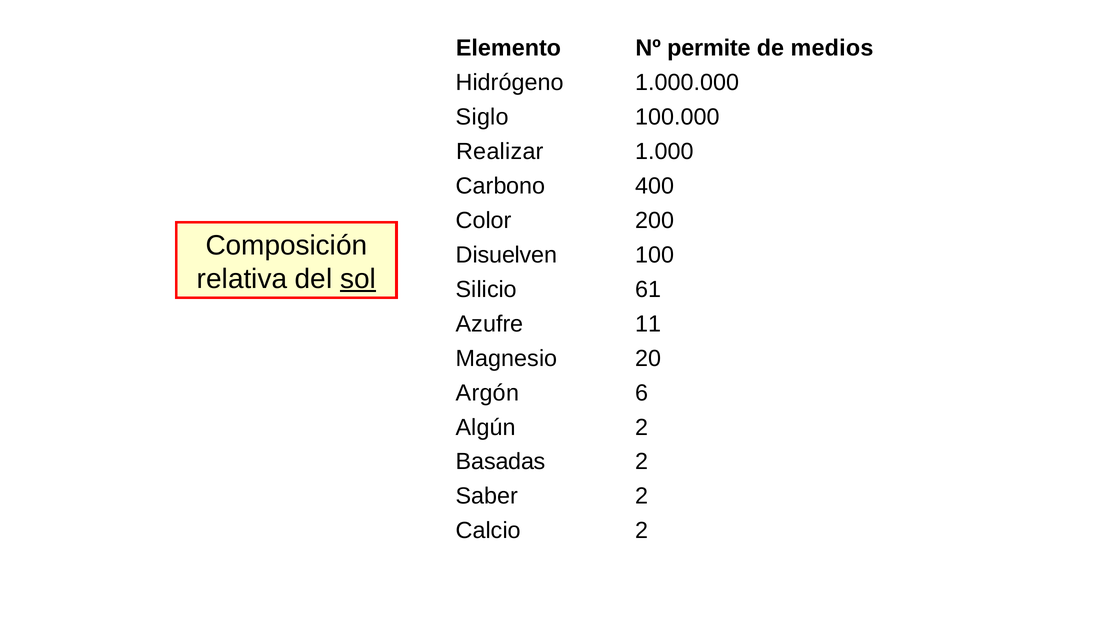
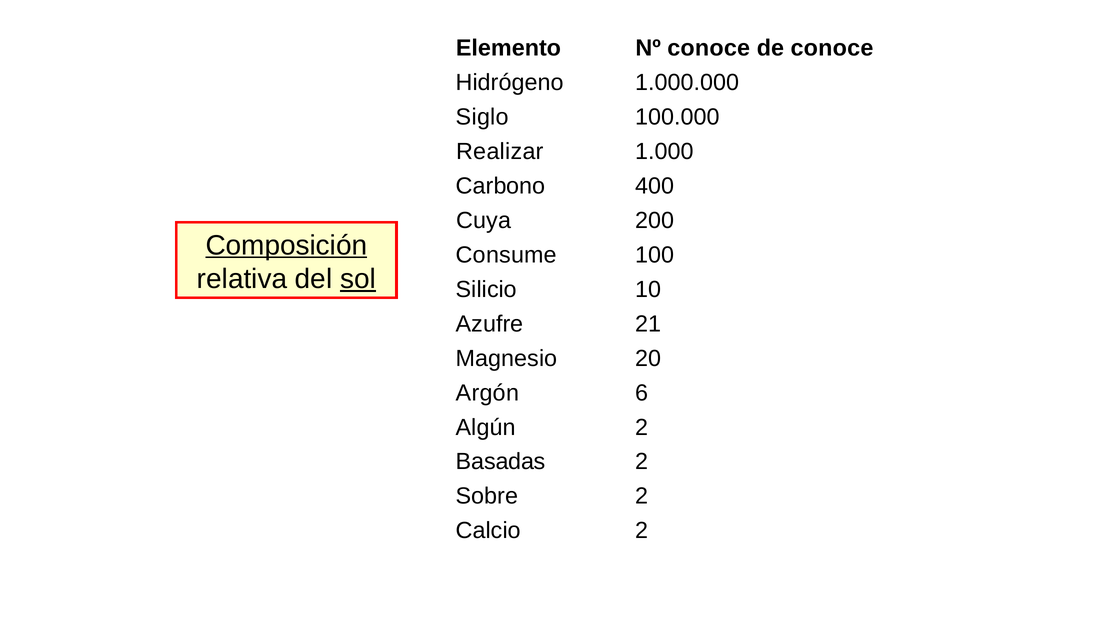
Nº permite: permite -> conoce
de medios: medios -> conoce
Color: Color -> Cuya
Composición underline: none -> present
Disuelven: Disuelven -> Consume
61: 61 -> 10
11: 11 -> 21
Saber: Saber -> Sobre
